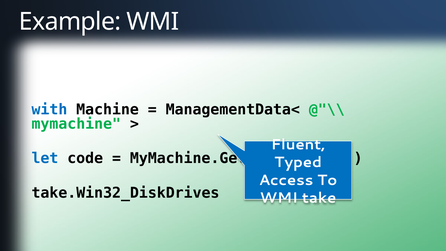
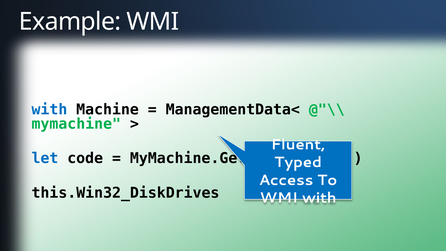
take.Win32_DiskDrives: take.Win32_DiskDrives -> this.Win32_DiskDrives
take at (319, 198): take -> with
